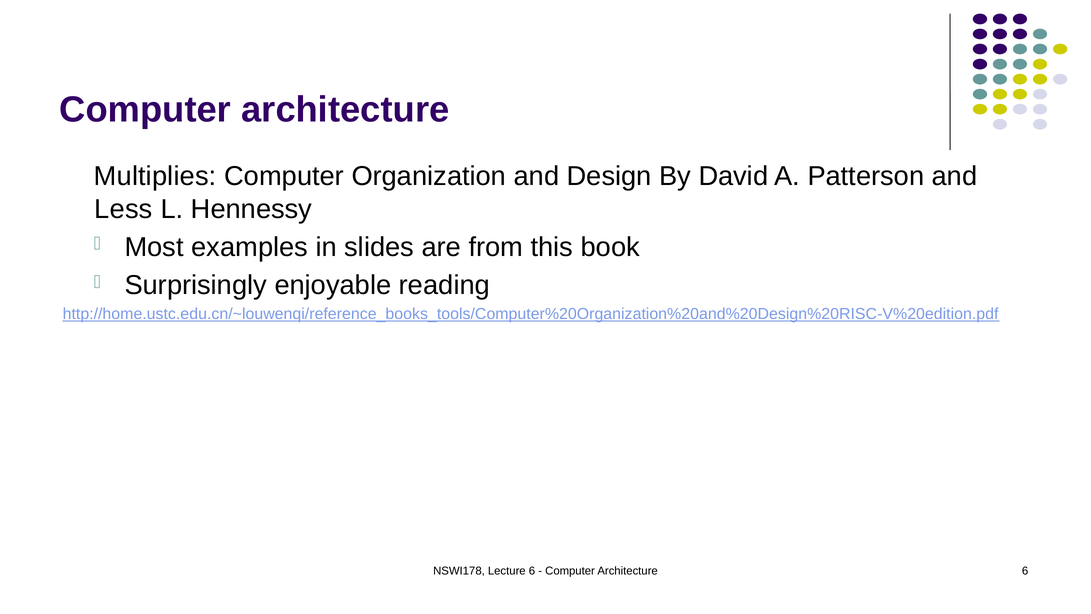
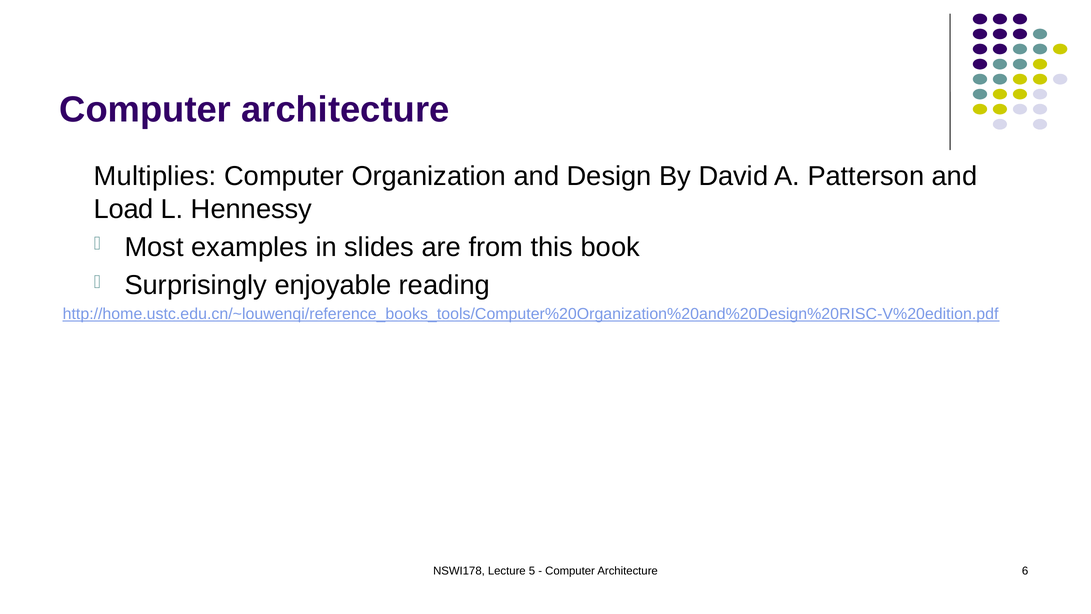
Less: Less -> Load
Lecture 6: 6 -> 5
